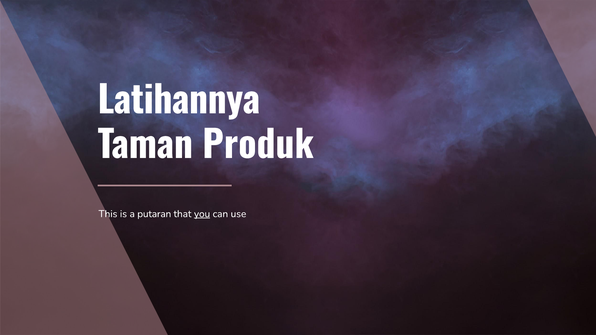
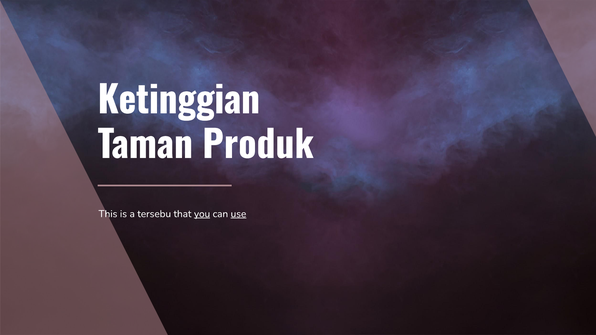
Latihannya: Latihannya -> Ketinggian
putaran: putaran -> tersebu
use underline: none -> present
